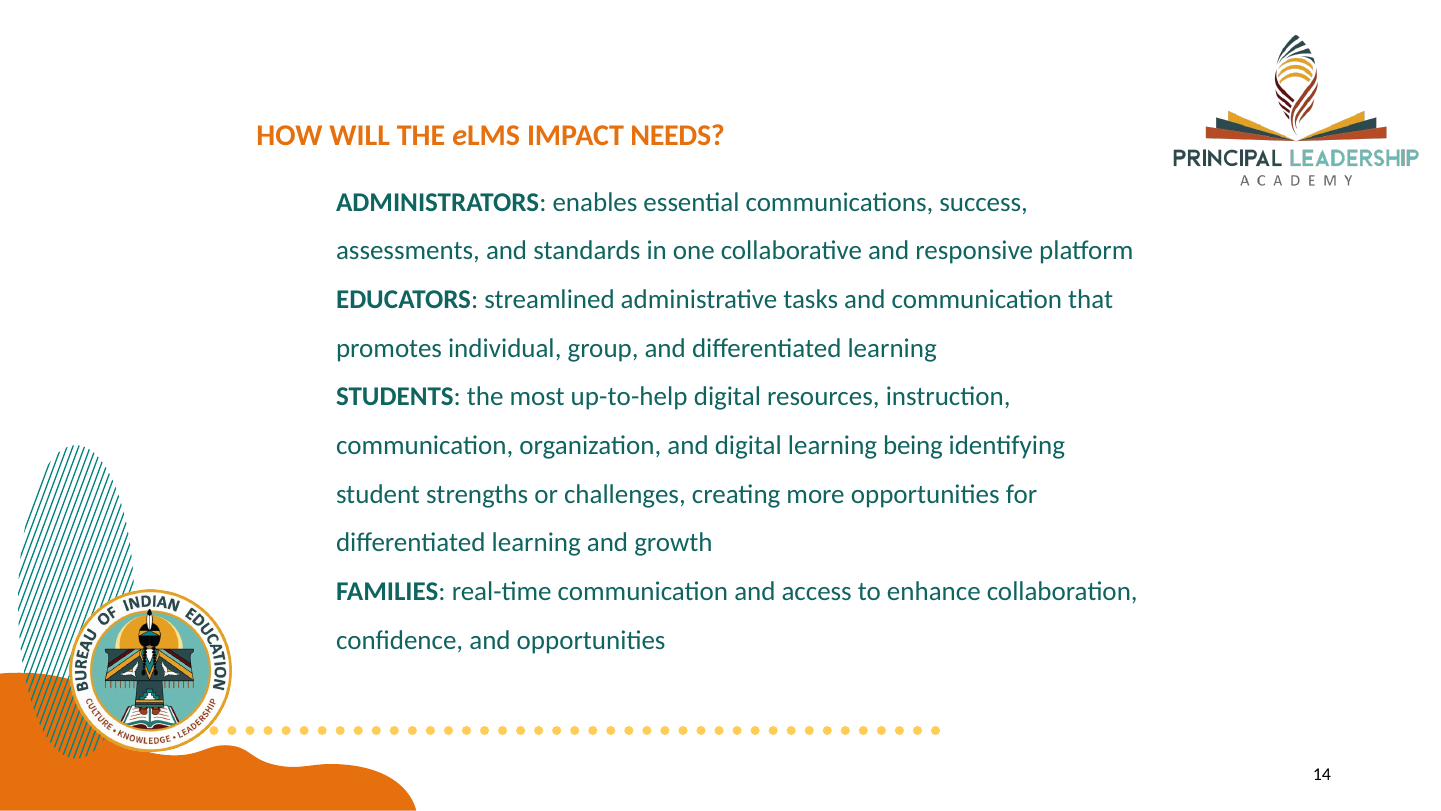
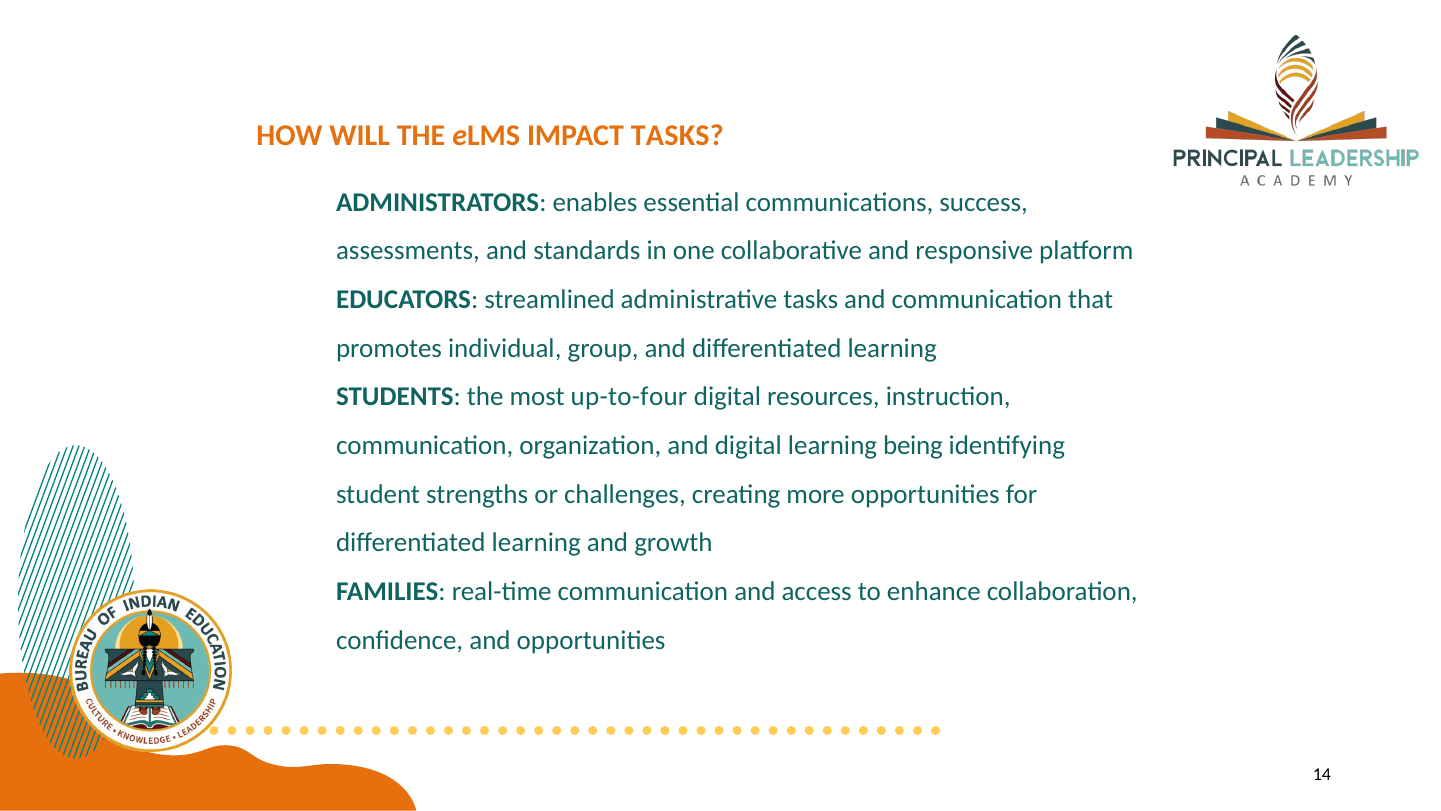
IMPACT NEEDS: NEEDS -> TASKS
up-to-help: up-to-help -> up-to-four
